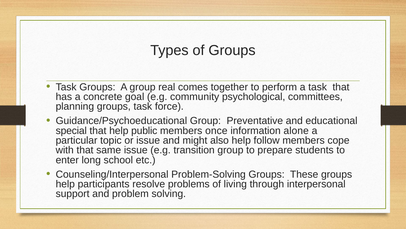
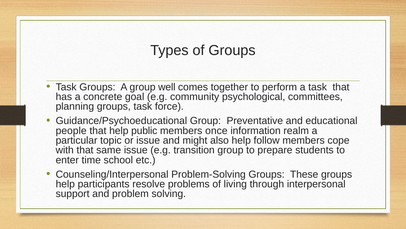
real: real -> well
special: special -> people
alone: alone -> realm
long: long -> time
